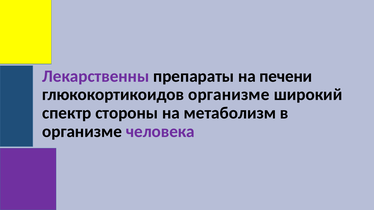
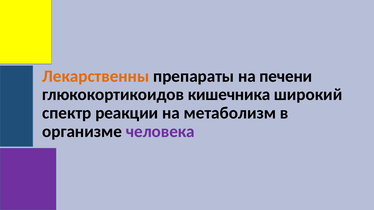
Лекарственны colour: purple -> orange
глюкокортикоидов организме: организме -> кишечника
стороны: стороны -> реакции
